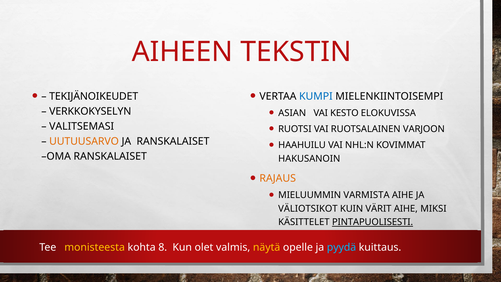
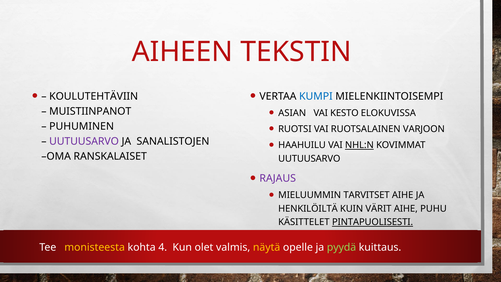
TEKIJÄNOIKEUDET: TEKIJÄNOIKEUDET -> KOULUTEHTÄVIIN
VERKKOKYSELYN: VERKKOKYSELYN -> MUISTIINPANOT
VALITSEMASI: VALITSEMASI -> PUHUMINEN
NHL:N underline: none -> present
UUTUUSARVO at (84, 141) colour: orange -> purple
JA RANSKALAISET: RANSKALAISET -> SANALISTOJEN
HAKUSANOIN at (309, 159): HAKUSANOIN -> UUTUUSARVO
RAJAUS colour: orange -> purple
VARMISTA: VARMISTA -> TARVITSET
VÄLIOTSIKOT: VÄLIOTSIKOT -> HENKILÖILTÄ
MIKSI: MIKSI -> PUHU
8: 8 -> 4
pyydä colour: light blue -> light green
